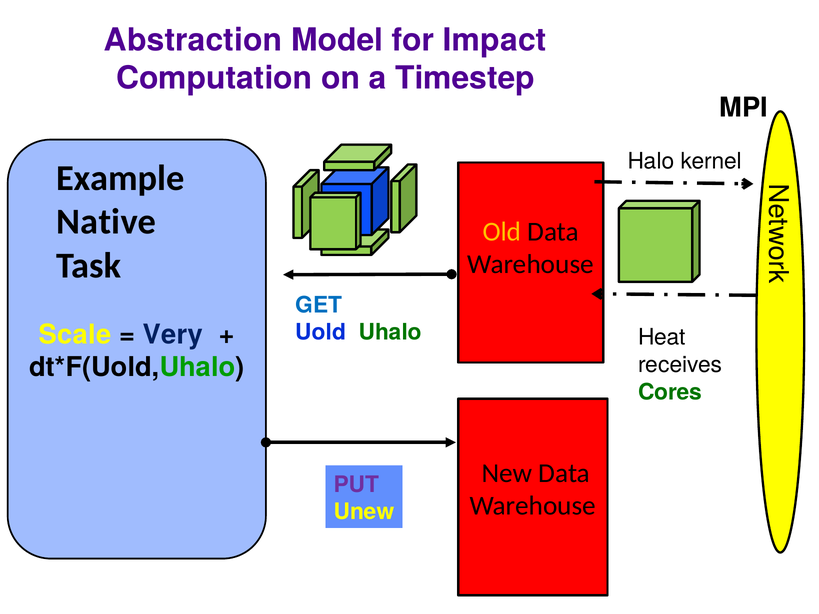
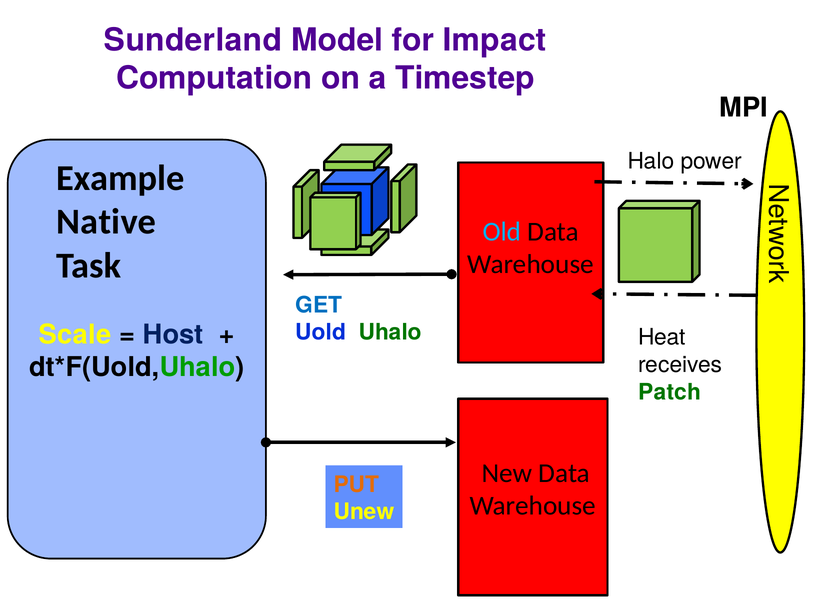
Abstraction: Abstraction -> Sunderland
kernel: kernel -> power
Old colour: yellow -> light blue
Very: Very -> Host
Cores: Cores -> Patch
PUT colour: purple -> orange
